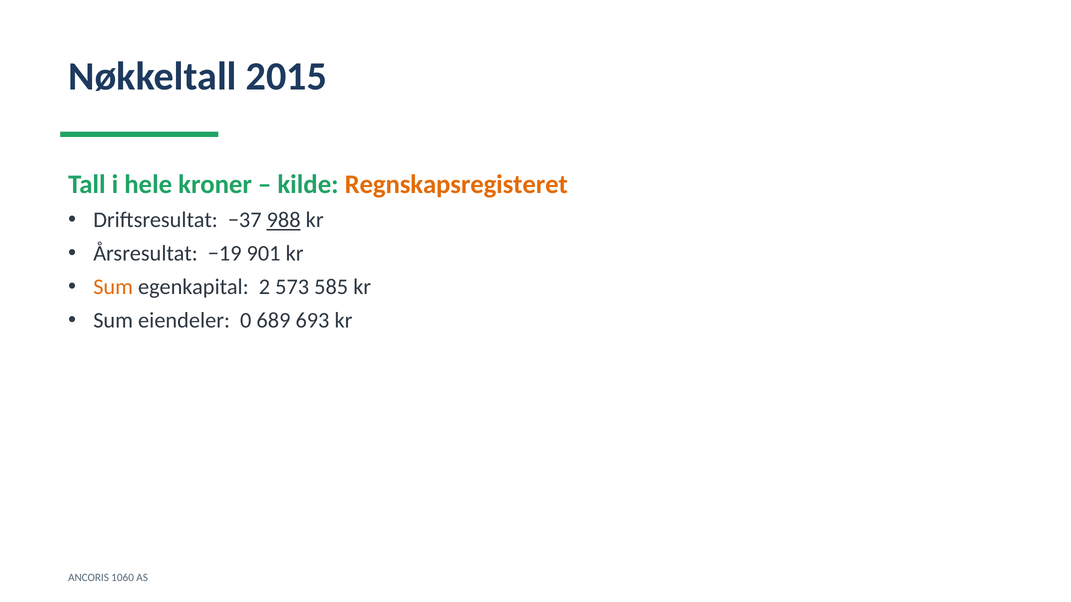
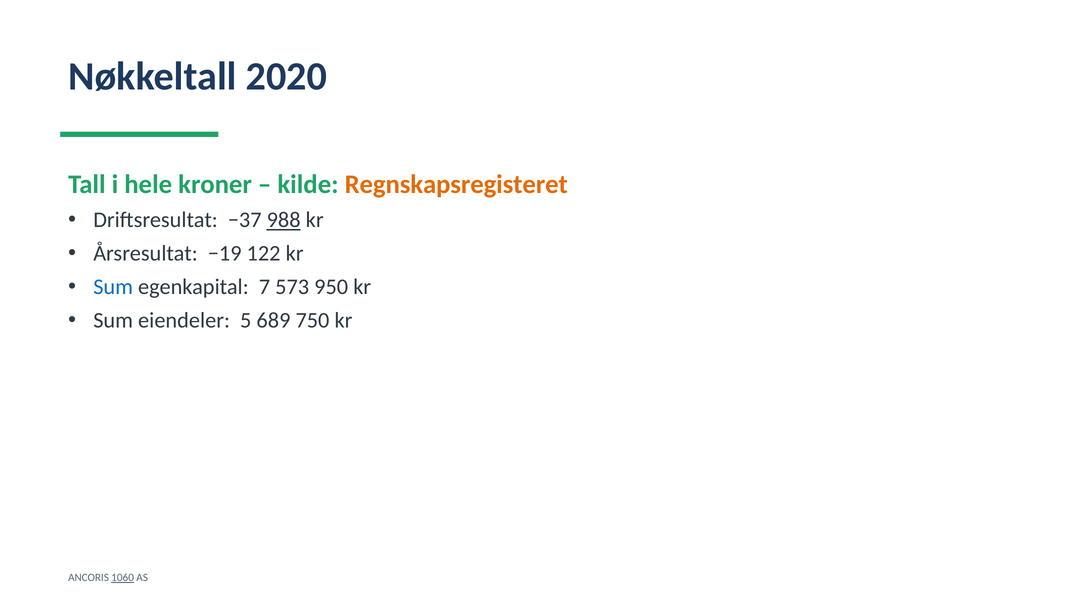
2015: 2015 -> 2020
901: 901 -> 122
Sum at (113, 287) colour: orange -> blue
2: 2 -> 7
585: 585 -> 950
0: 0 -> 5
693: 693 -> 750
1060 underline: none -> present
